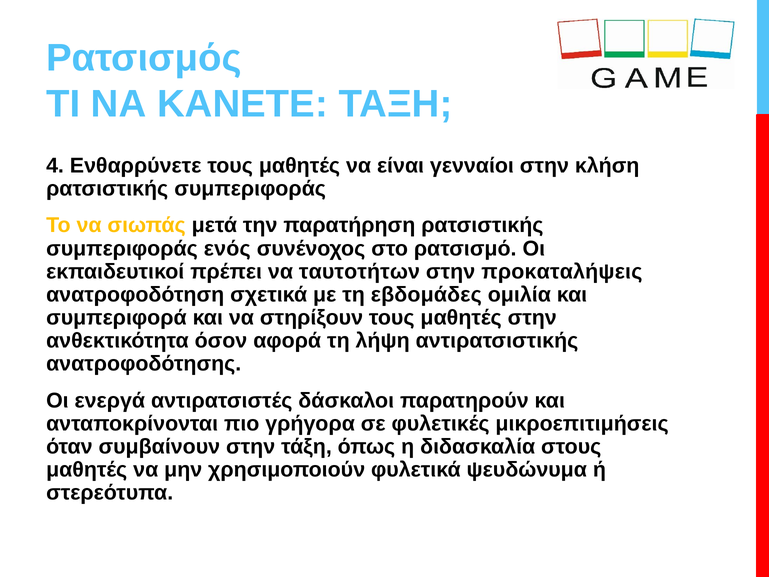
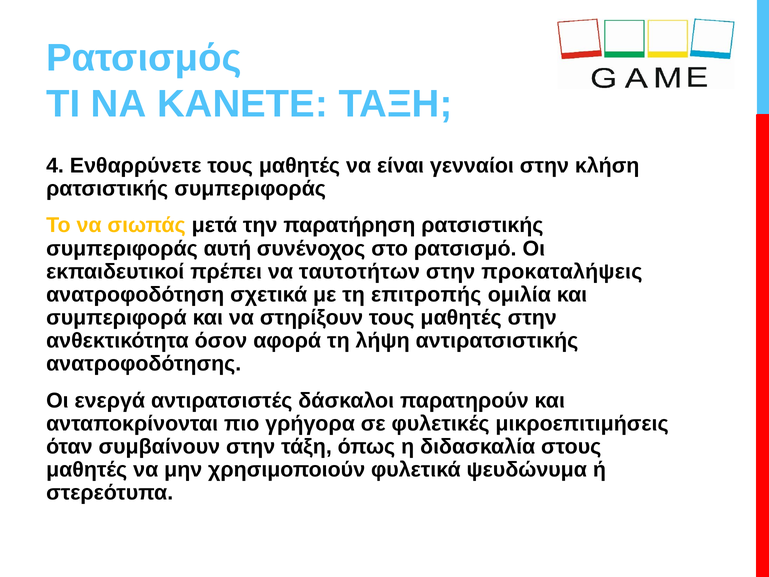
ενός: ενός -> αυτή
εβδομάδες: εβδομάδες -> επιτροπής
